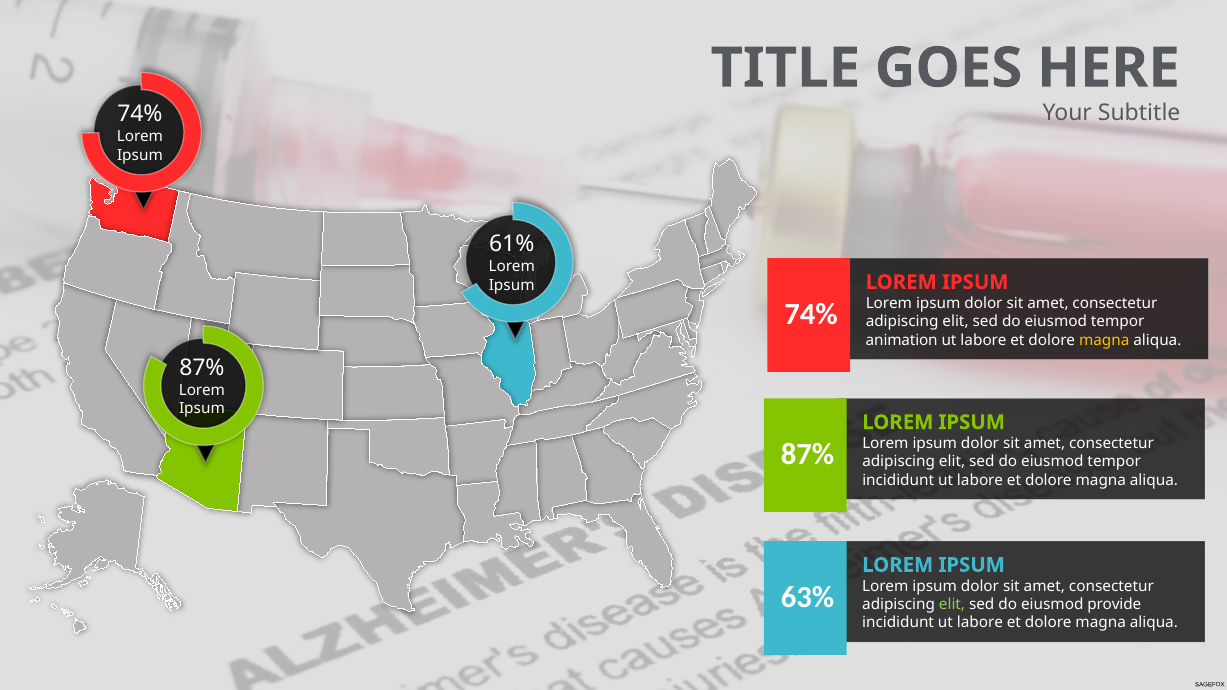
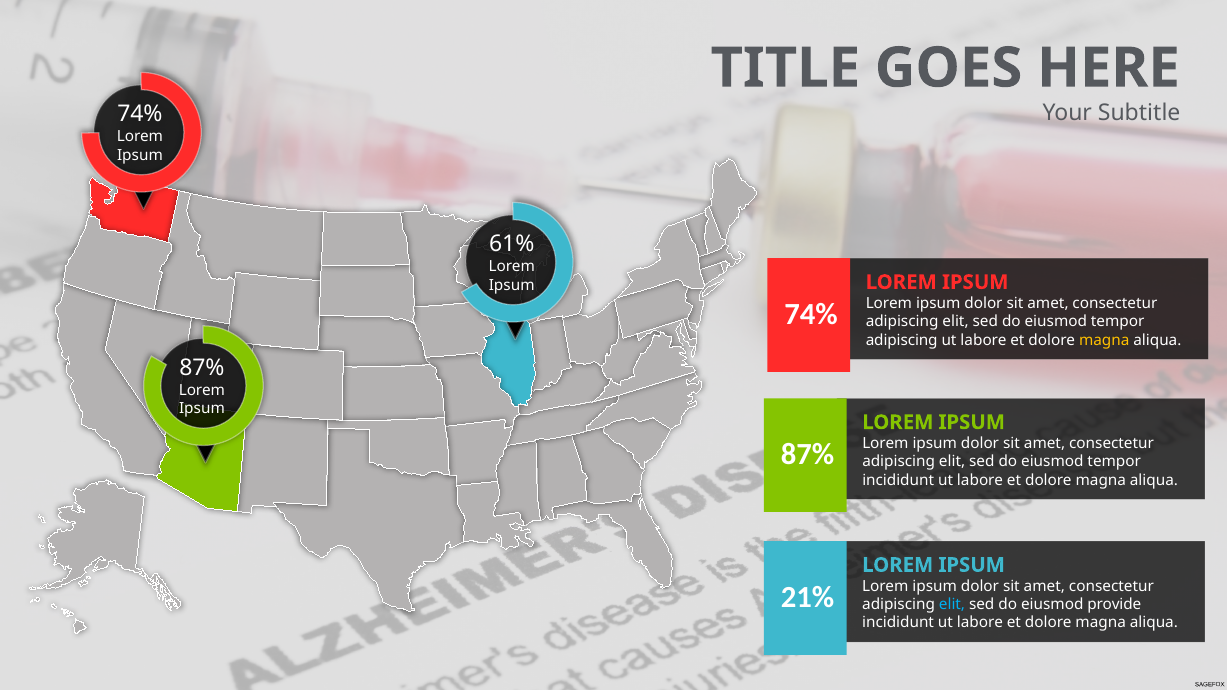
animation at (902, 340): animation -> adipiscing
63%: 63% -> 21%
elit at (952, 605) colour: light green -> light blue
